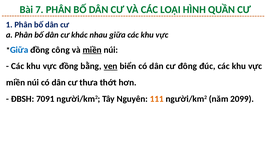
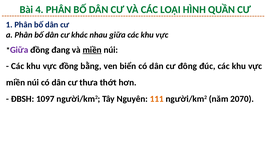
7: 7 -> 4
Giữa at (19, 50) colour: blue -> purple
công: công -> đang
ven underline: present -> none
7091: 7091 -> 1097
2099: 2099 -> 2070
